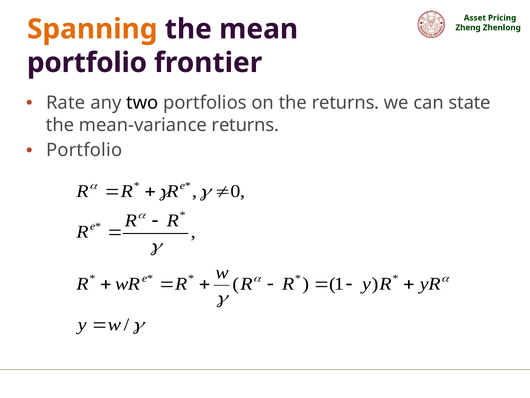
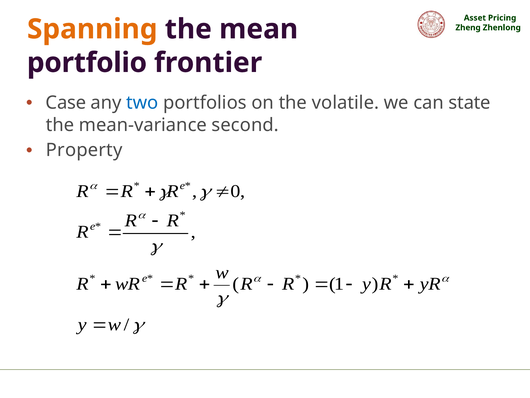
Rate: Rate -> Case
two colour: black -> blue
the returns: returns -> volatile
mean-variance returns: returns -> second
Portfolio at (84, 150): Portfolio -> Property
